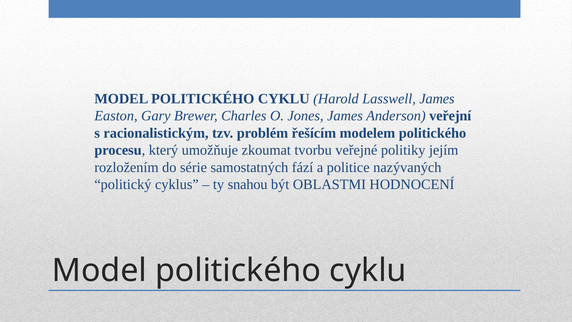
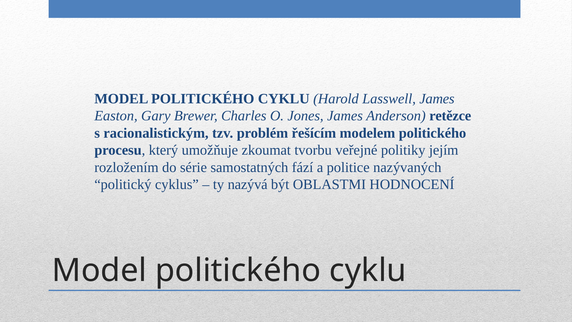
veřejní: veřejní -> retězce
snahou: snahou -> nazývá
